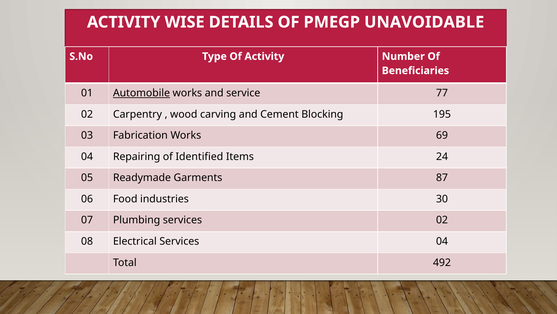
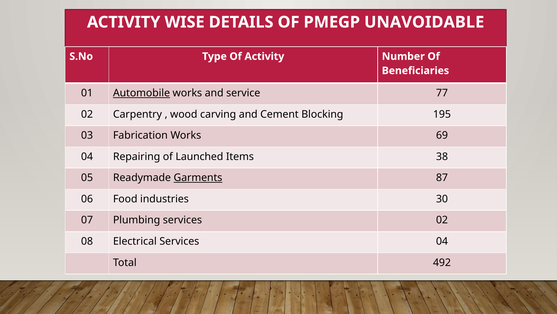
Identified: Identified -> Launched
24: 24 -> 38
Garments underline: none -> present
